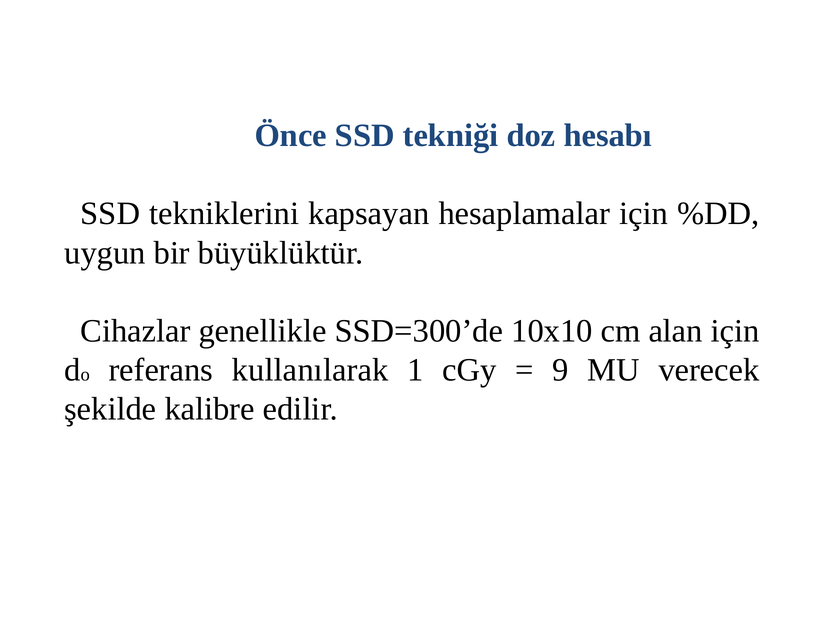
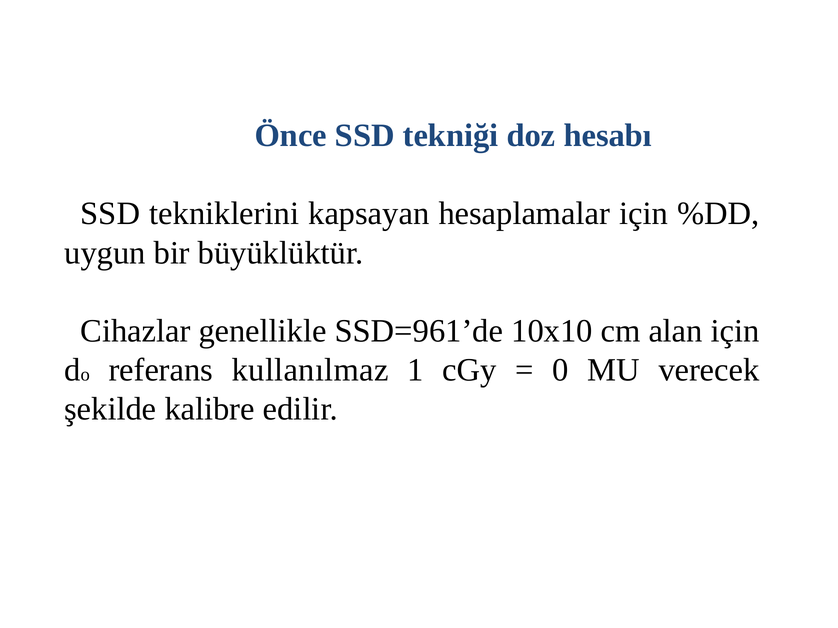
SSD=300’de: SSD=300’de -> SSD=961’de
kullanılarak: kullanılarak -> kullanılmaz
9: 9 -> 0
